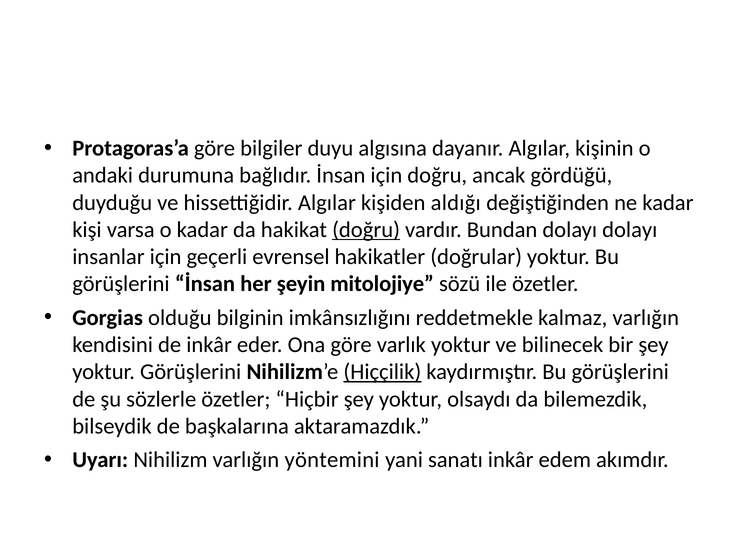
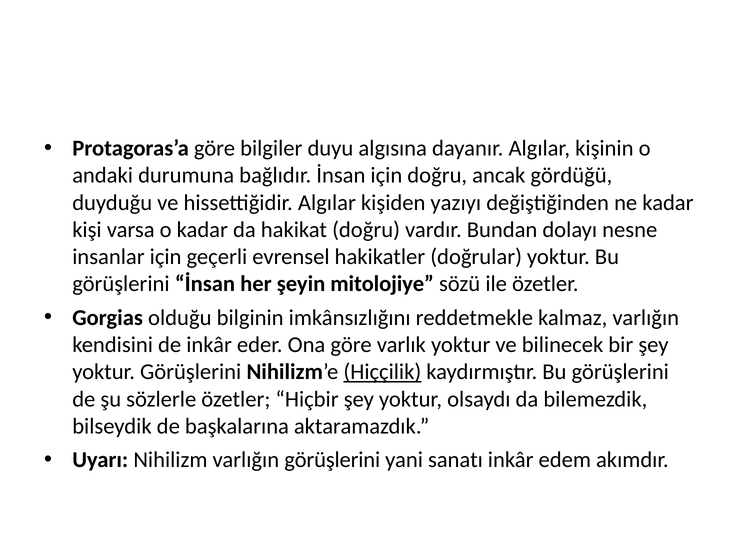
aldığı: aldığı -> yazıyı
doğru at (366, 230) underline: present -> none
dolayı dolayı: dolayı -> nesne
varlığın yöntemini: yöntemini -> görüşlerini
